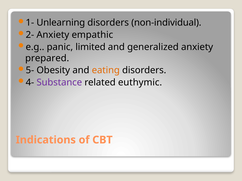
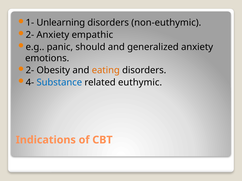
non-individual: non-individual -> non-euthymic
limited: limited -> should
prepared: prepared -> emotions
5- at (30, 70): 5- -> 2-
Substance colour: purple -> blue
